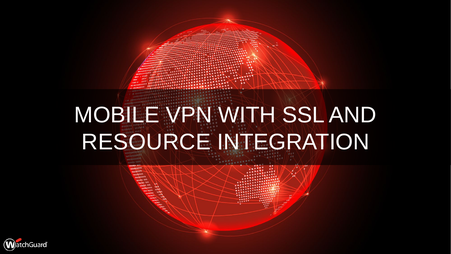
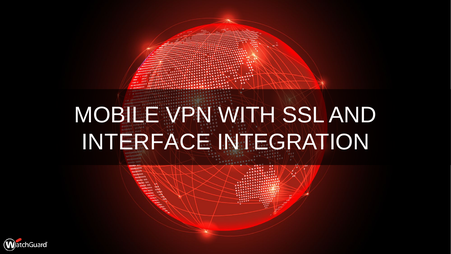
RESOURCE: RESOURCE -> INTERFACE
